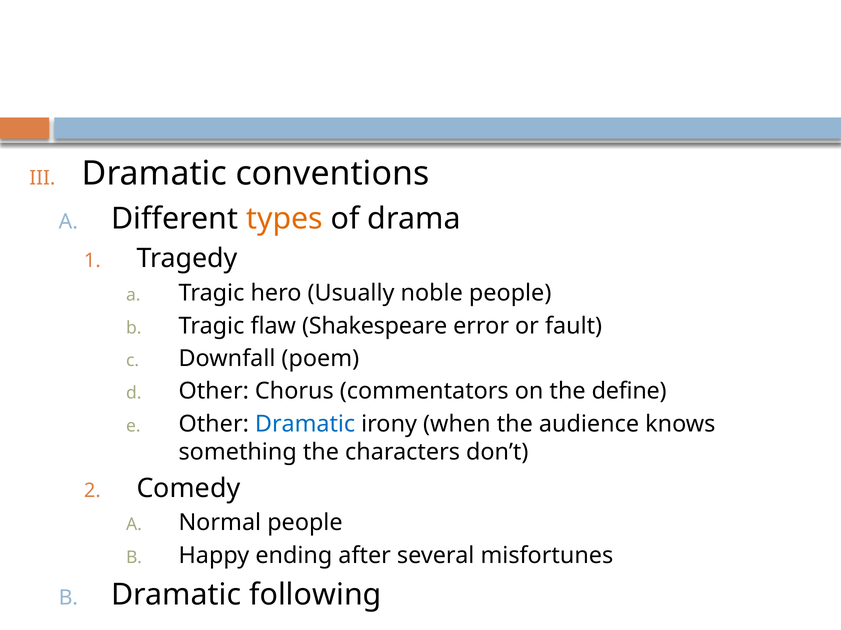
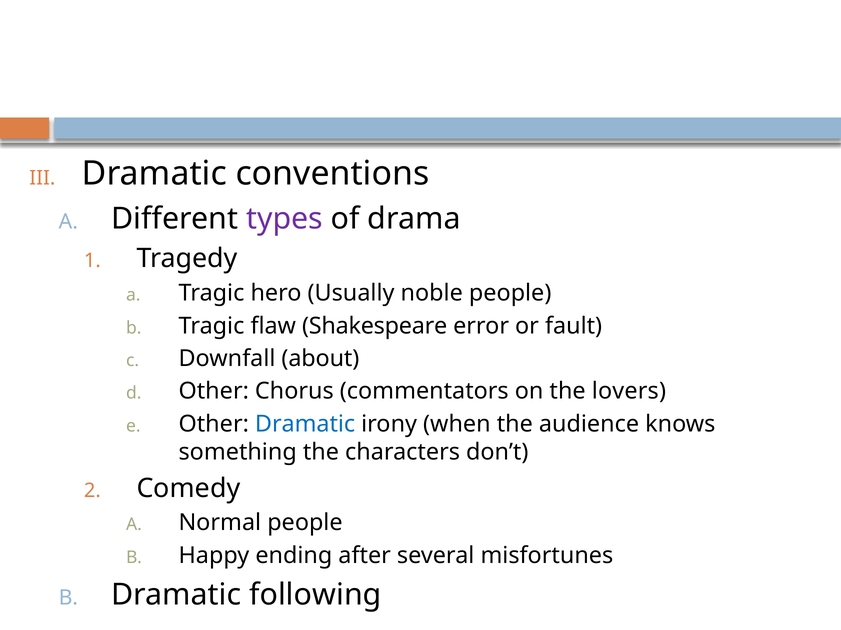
types colour: orange -> purple
poem: poem -> about
define: define -> lovers
